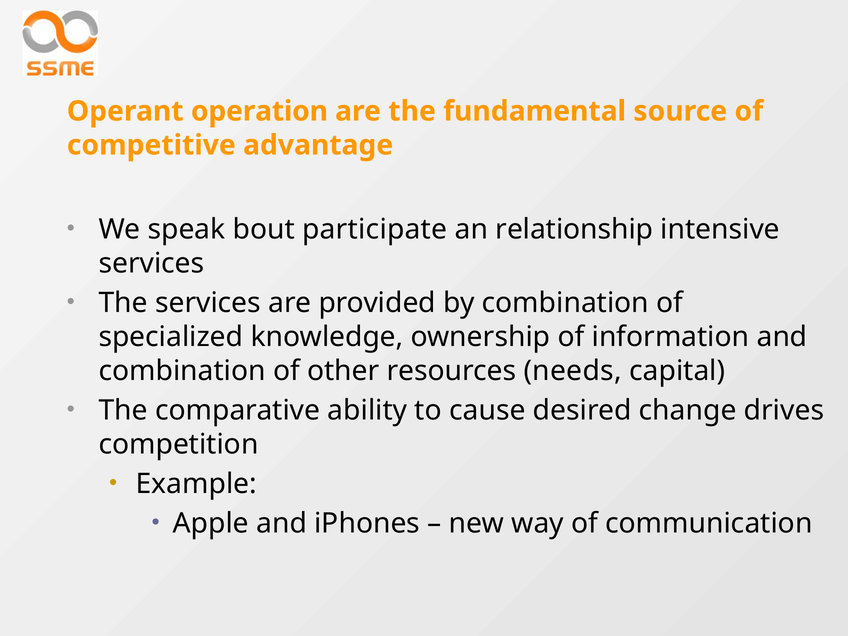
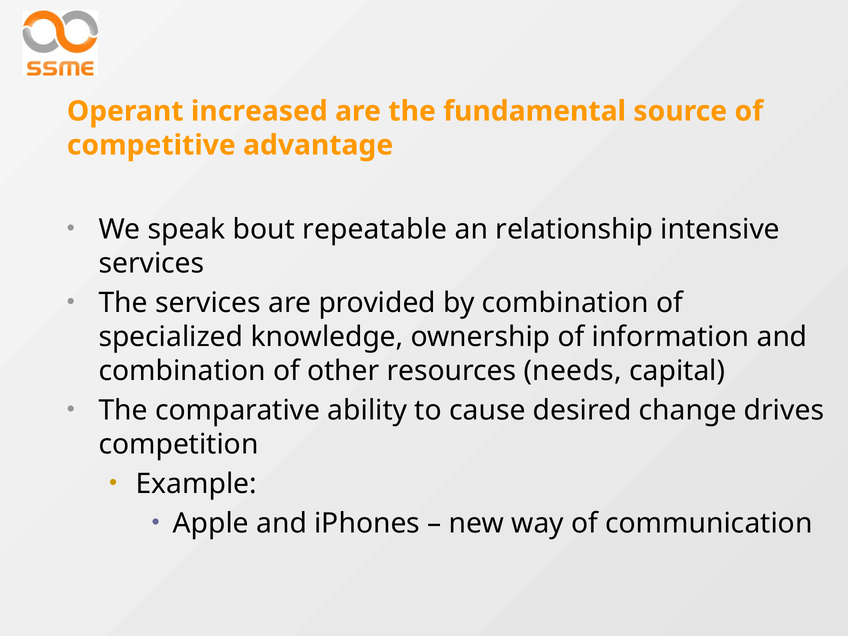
operation: operation -> increased
participate: participate -> repeatable
